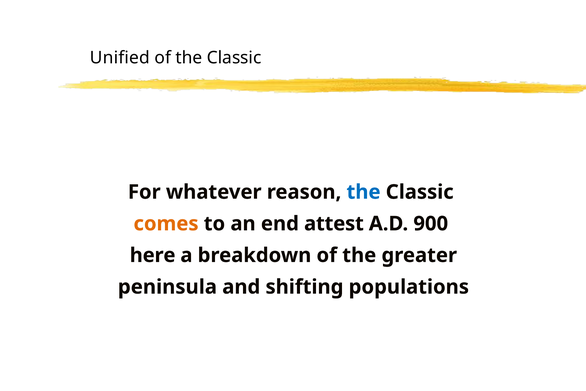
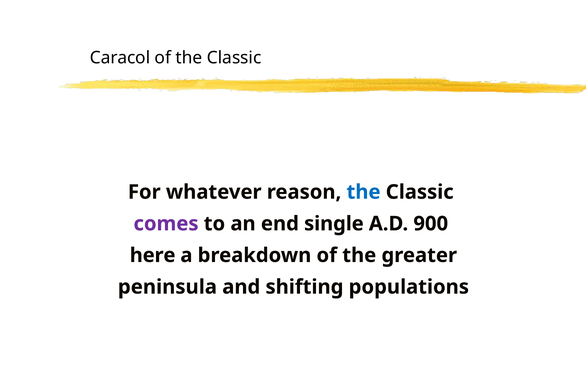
Unified: Unified -> Caracol
comes colour: orange -> purple
attest: attest -> single
